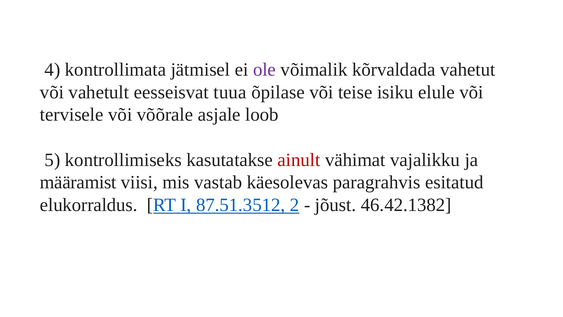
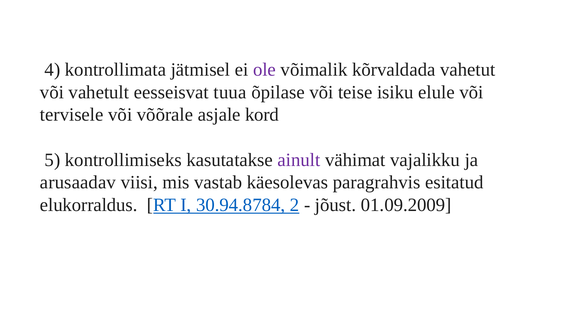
loob: loob -> kord
ainult colour: red -> purple
määramist: määramist -> arusaadav
87.51.3512: 87.51.3512 -> 30.94.8784
46.42.1382: 46.42.1382 -> 01.09.2009
